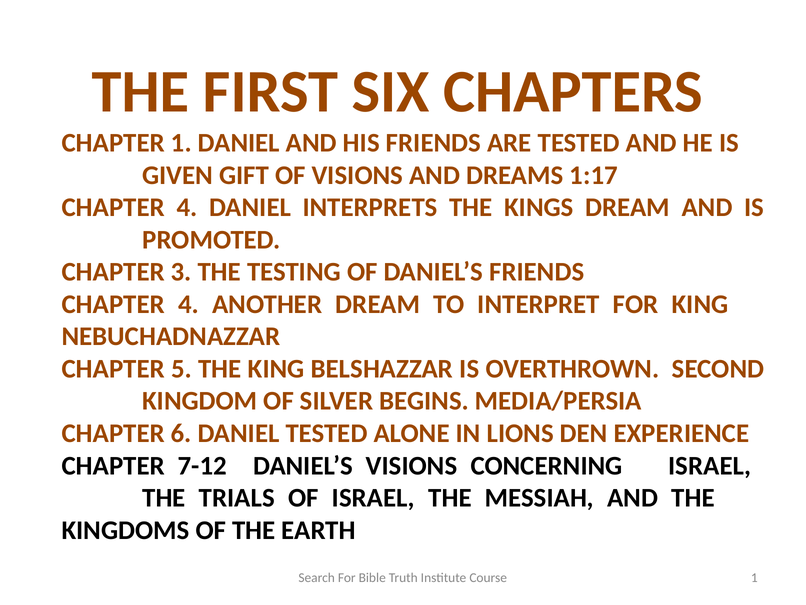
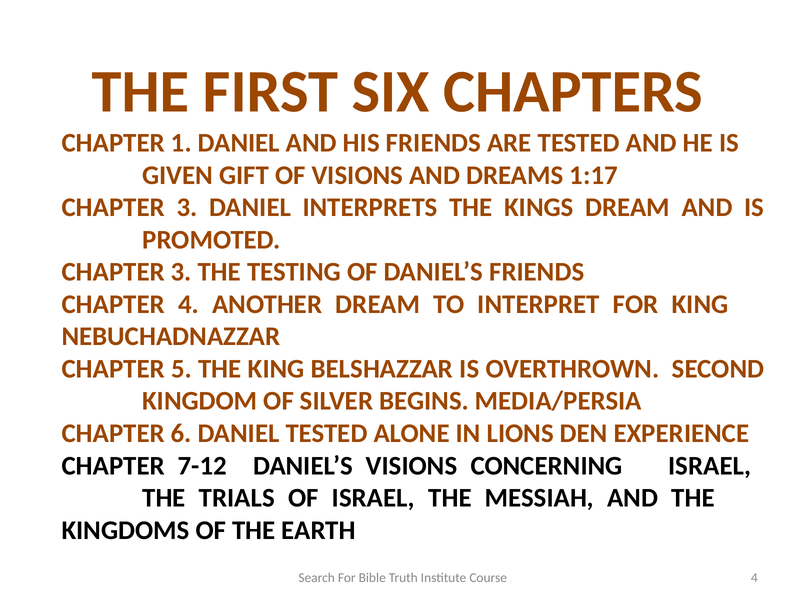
4 at (187, 207): 4 -> 3
Course 1: 1 -> 4
